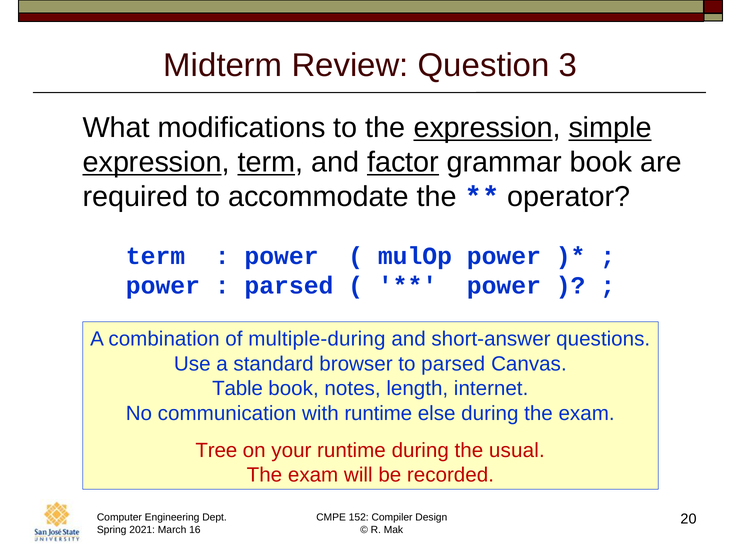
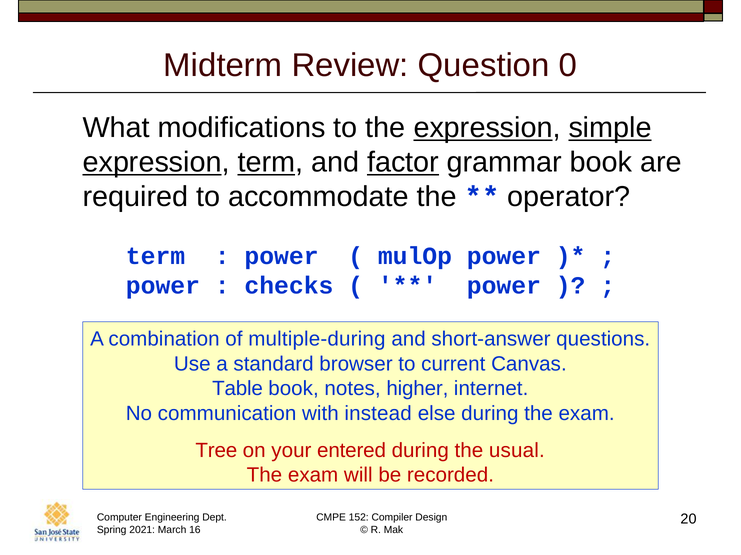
3: 3 -> 0
parsed at (289, 286): parsed -> checks
to parsed: parsed -> current
length: length -> higher
with runtime: runtime -> instead
your runtime: runtime -> entered
